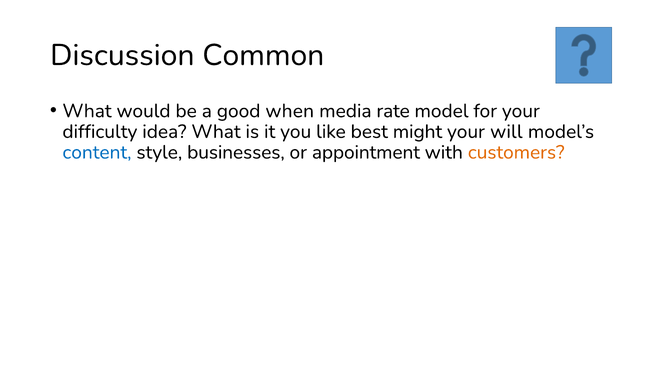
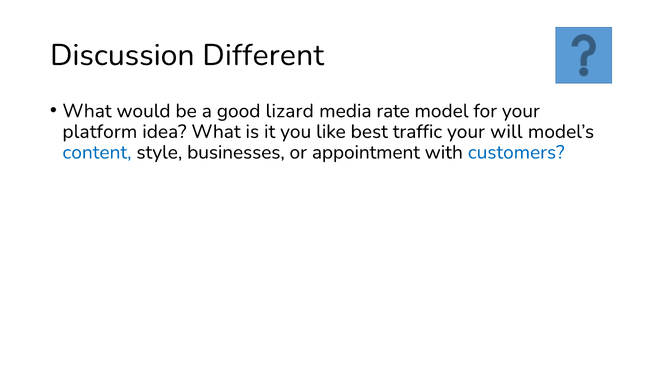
Common: Common -> Different
when: when -> lizard
difficulty: difficulty -> platform
might: might -> traffic
customers colour: orange -> blue
